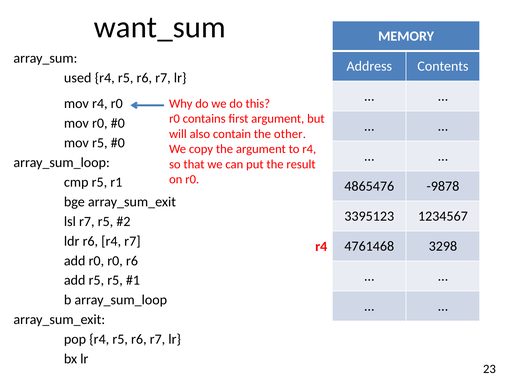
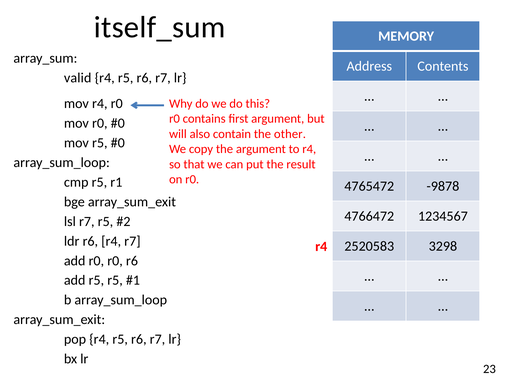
want_sum: want_sum -> itself_sum
used: used -> valid
4865476: 4865476 -> 4765472
3395123: 3395123 -> 4766472
4761468: 4761468 -> 2520583
